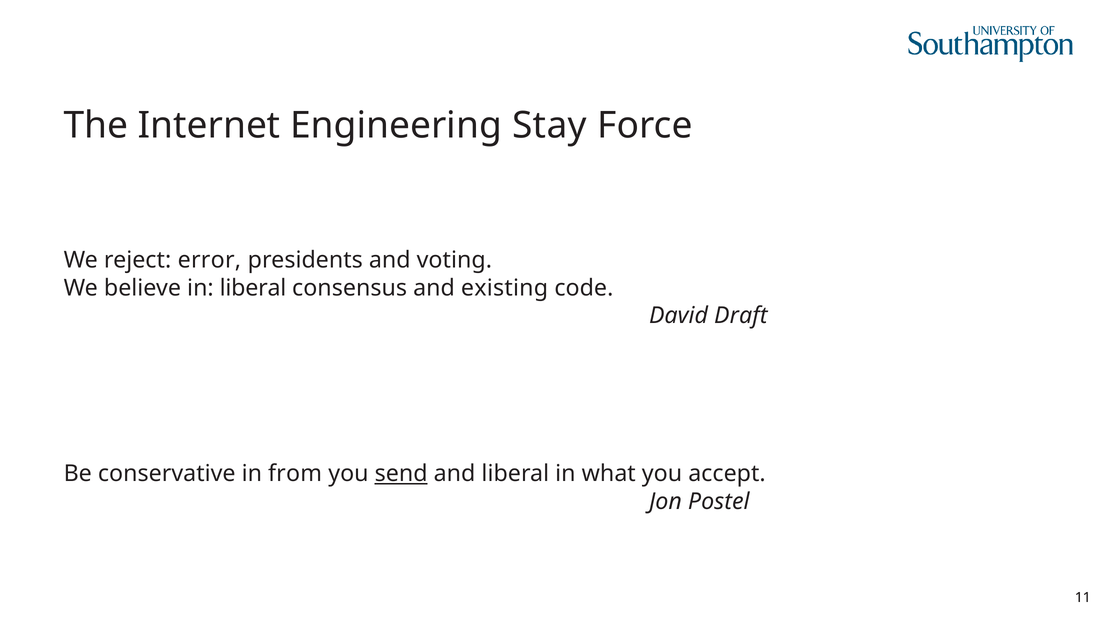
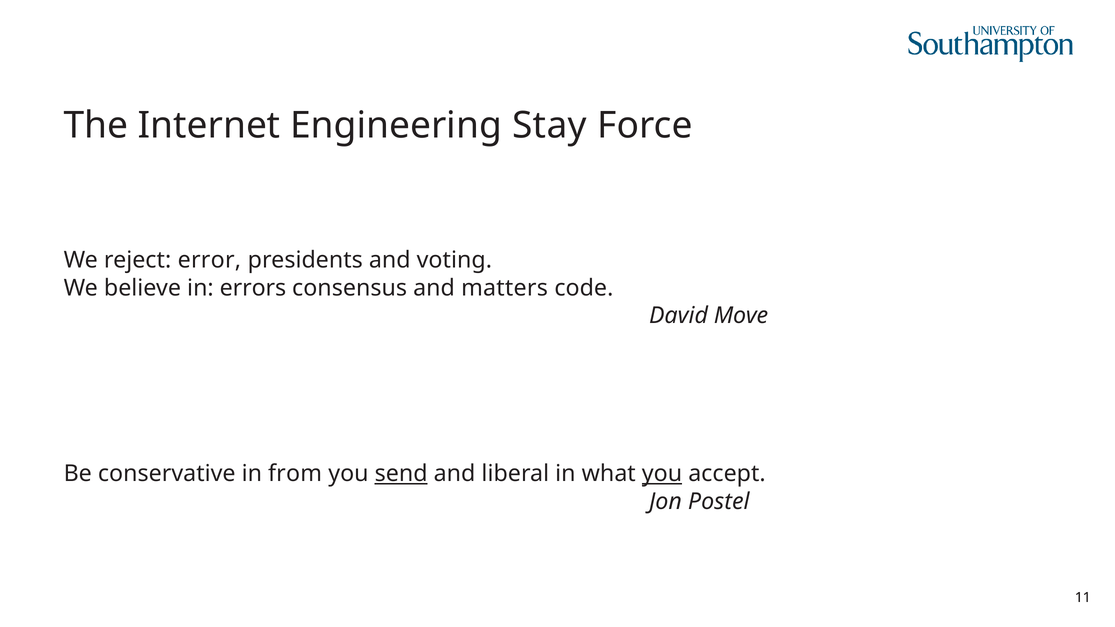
in liberal: liberal -> errors
existing: existing -> matters
Draft: Draft -> Move
you at (662, 474) underline: none -> present
